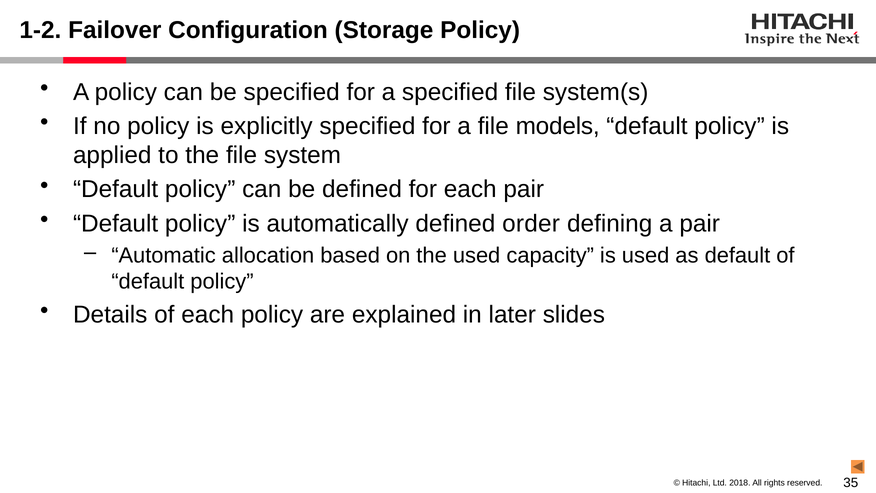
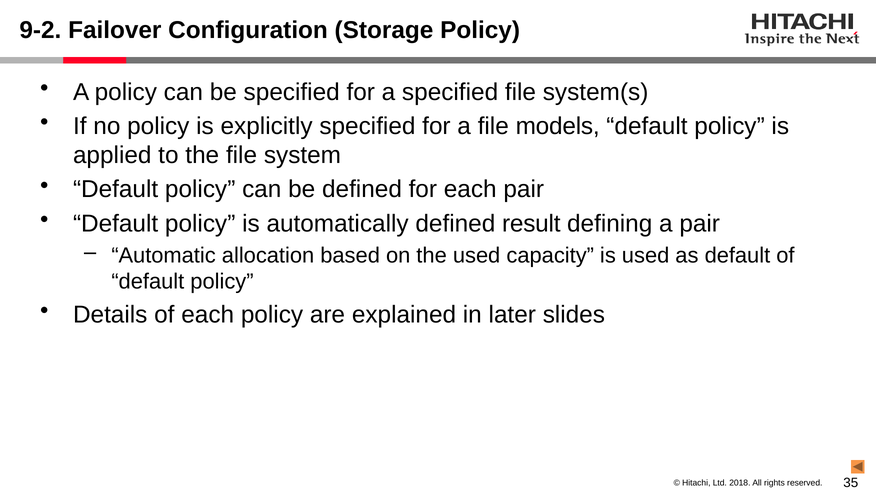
1-2: 1-2 -> 9-2
order: order -> result
